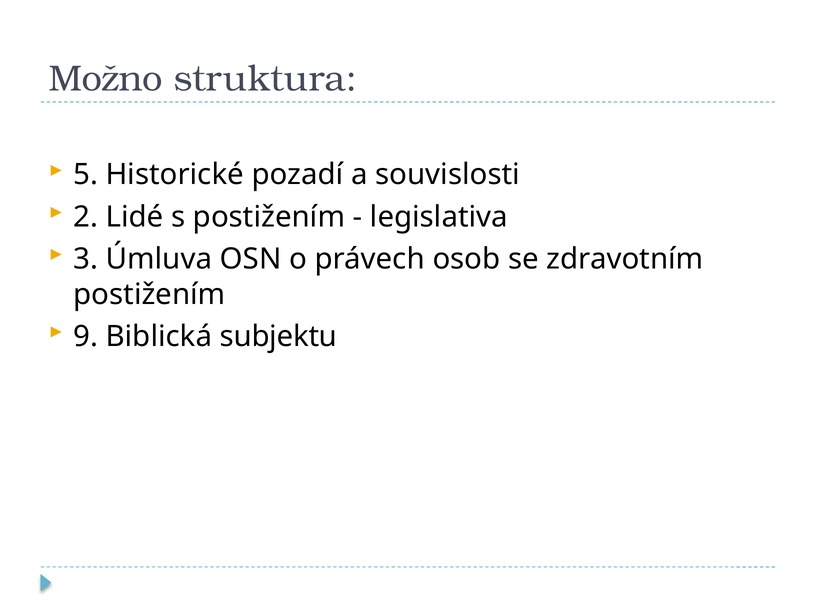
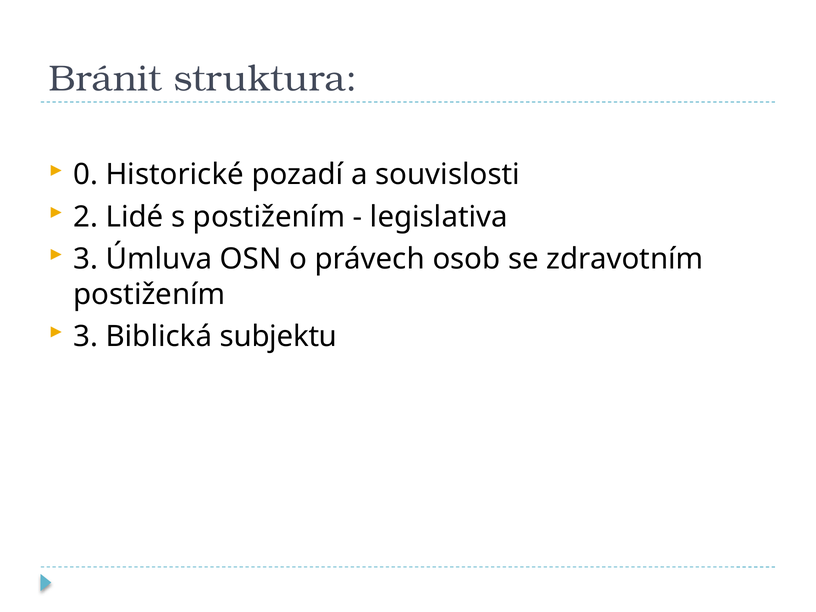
Možno: Možno -> Bránit
5: 5 -> 0
9 at (86, 337): 9 -> 3
